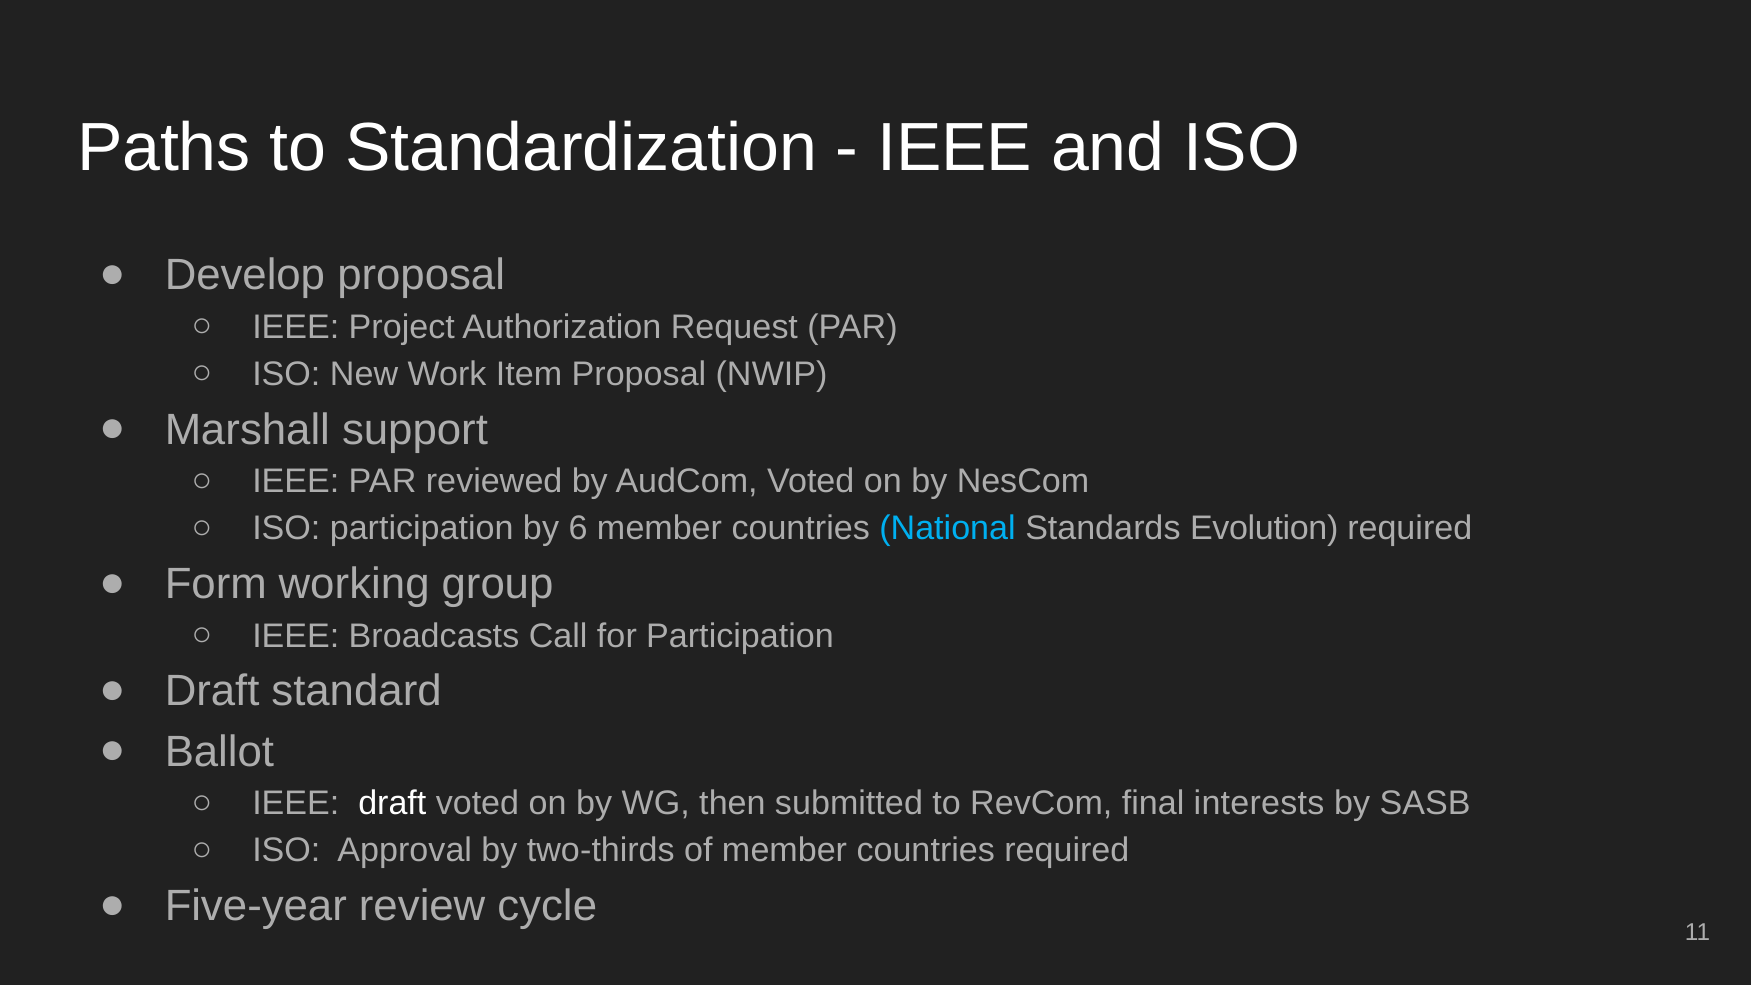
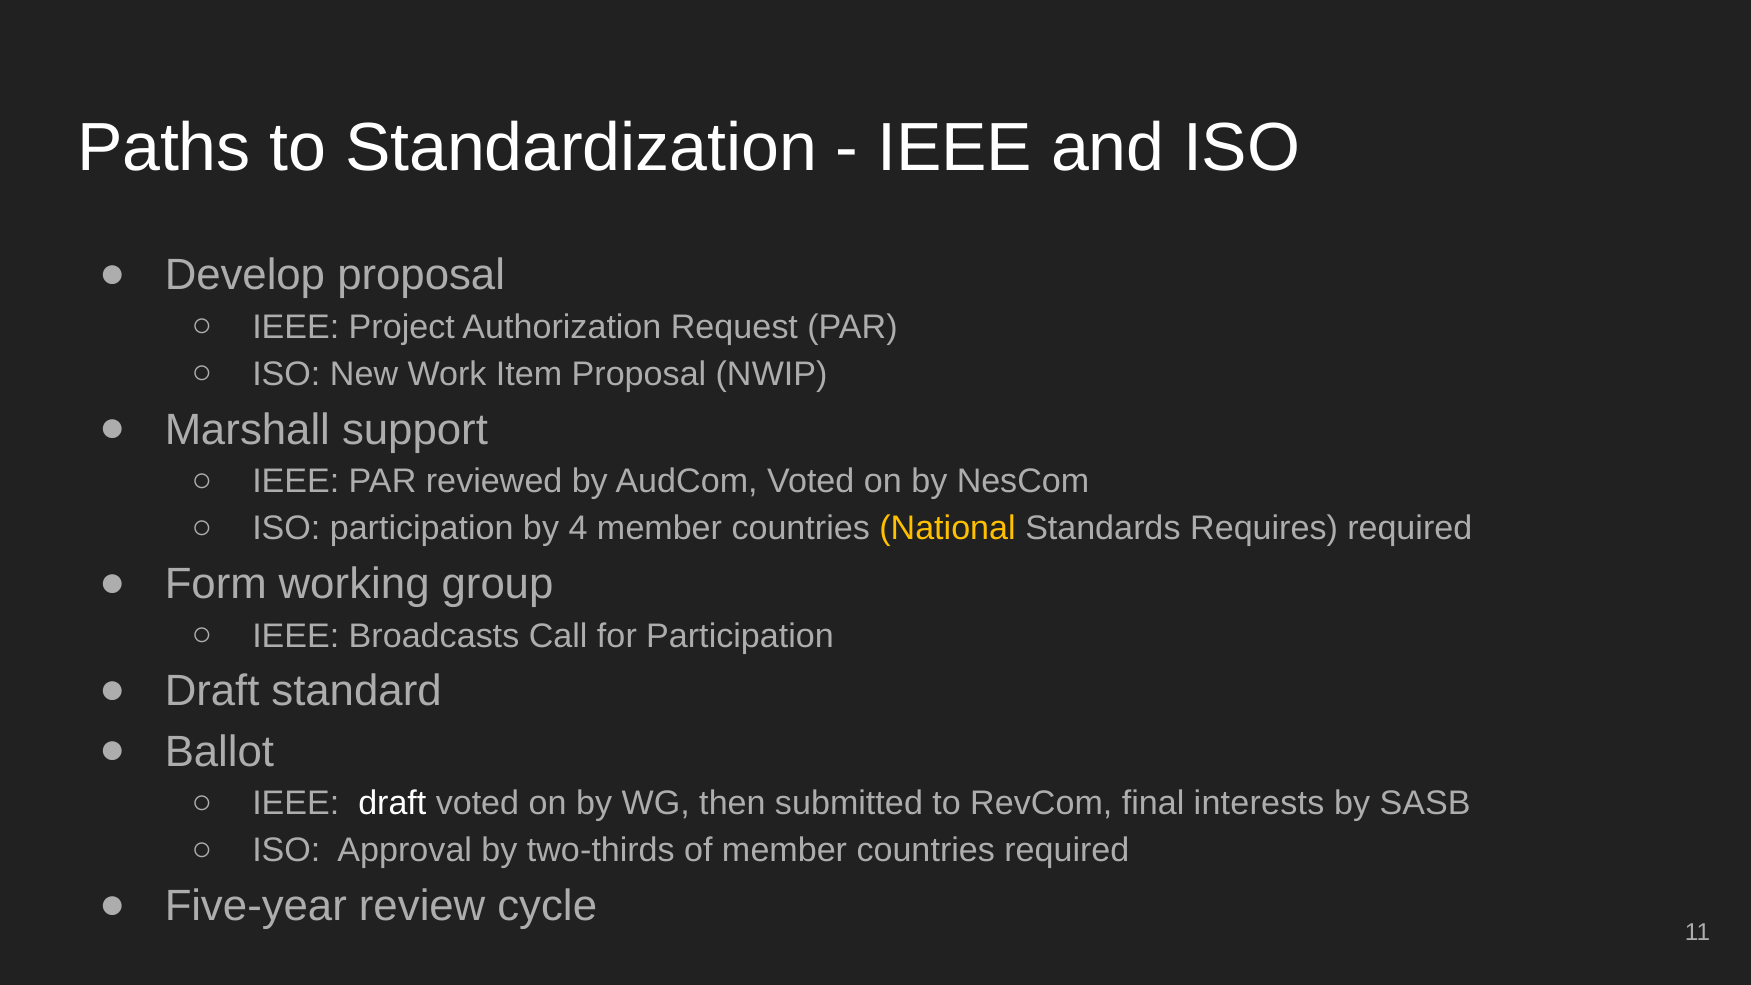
6: 6 -> 4
National colour: light blue -> yellow
Evolution: Evolution -> Requires
